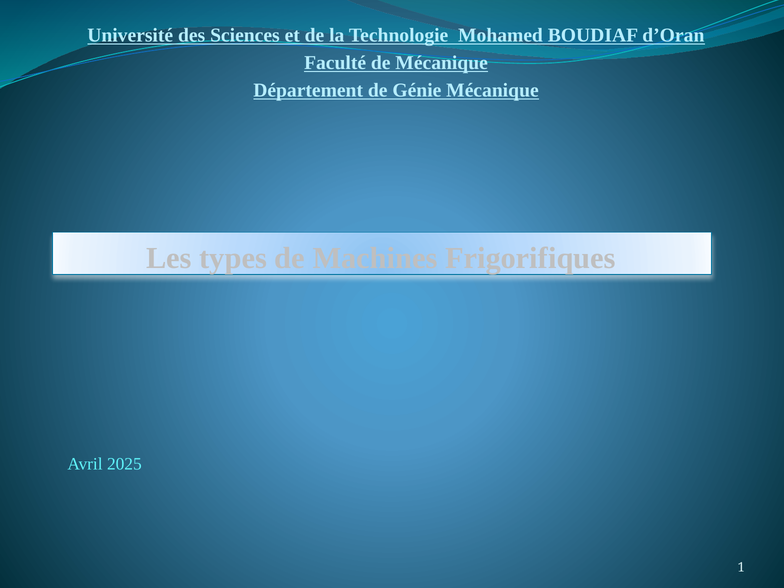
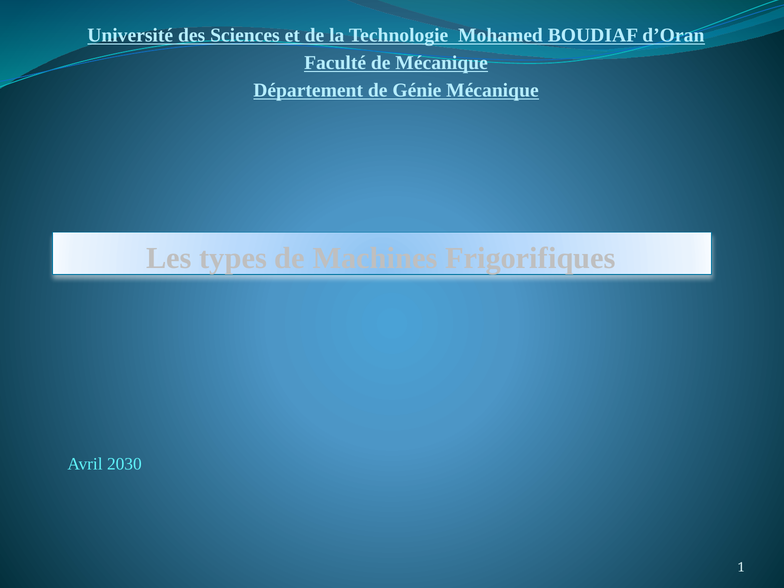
2025: 2025 -> 2030
